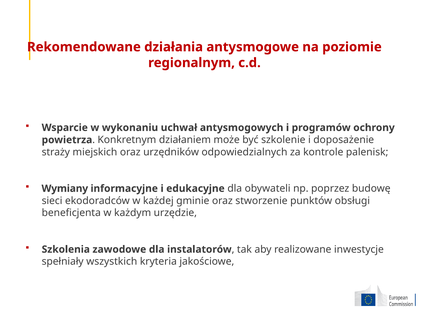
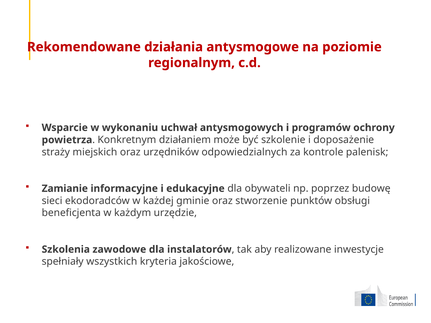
Wymiany: Wymiany -> Zamianie
